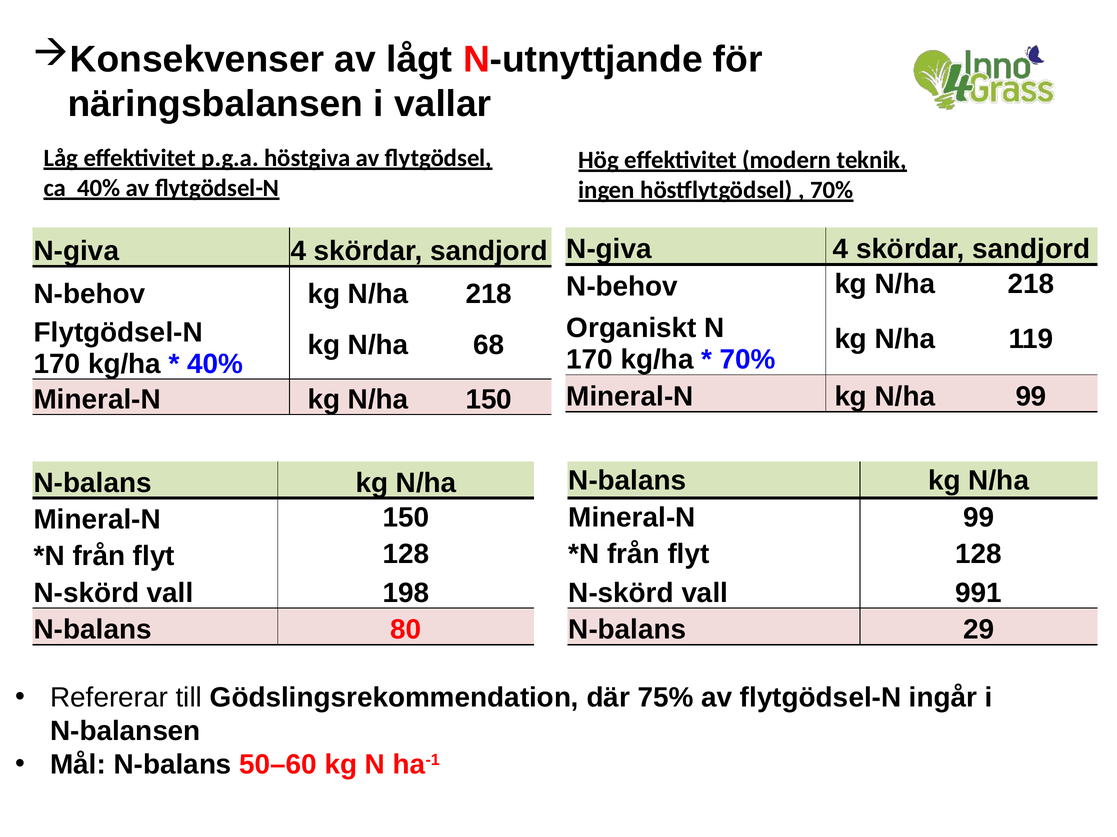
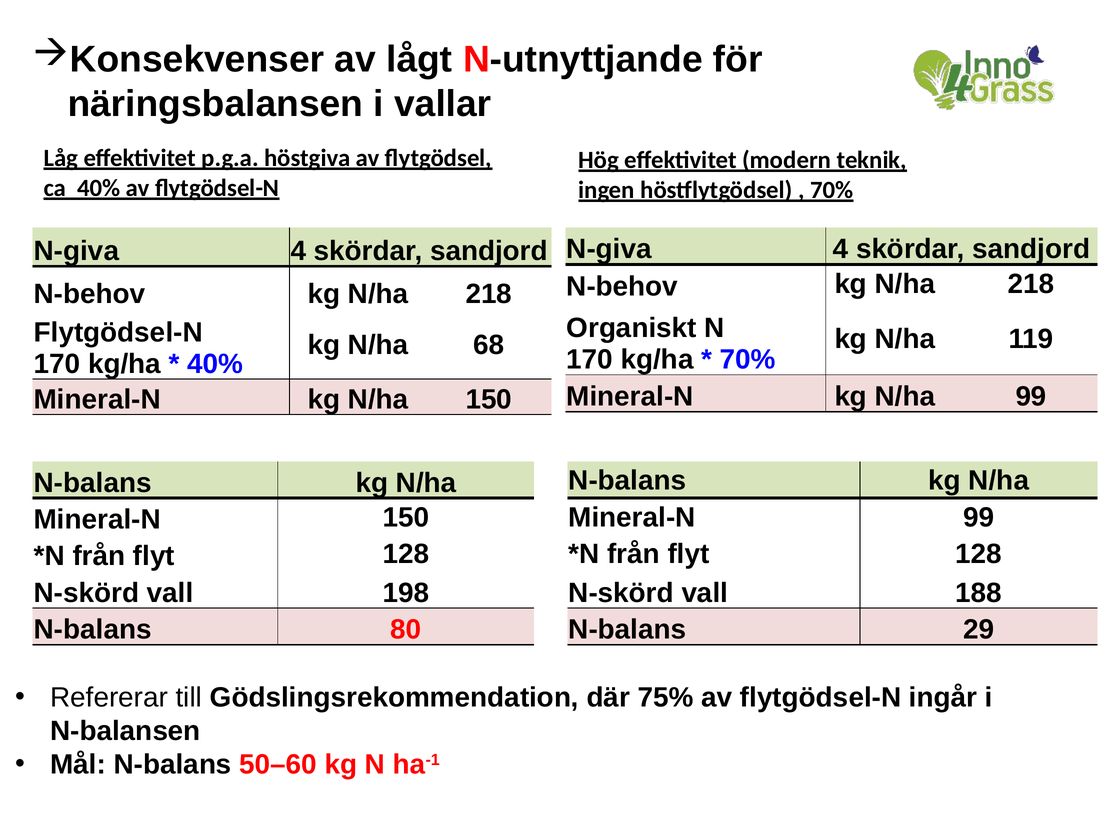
991: 991 -> 188
